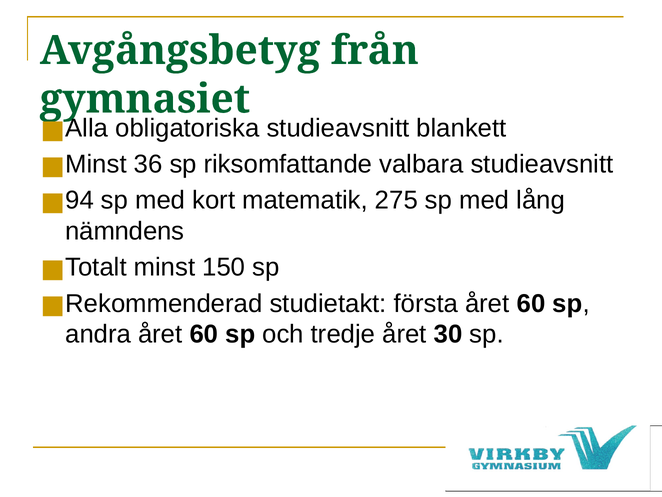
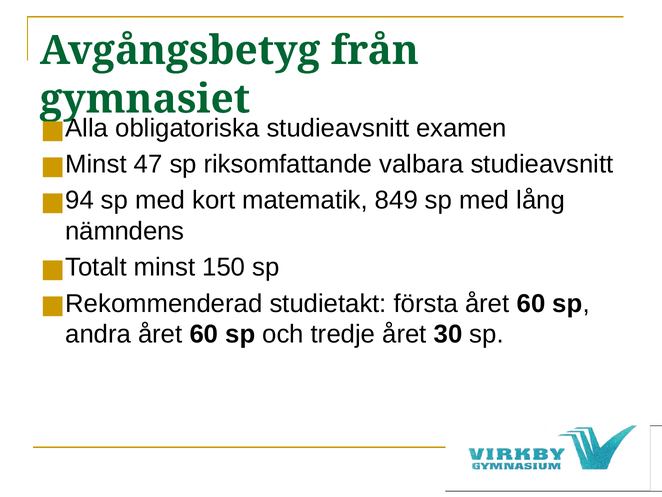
blankett: blankett -> examen
36: 36 -> 47
275: 275 -> 849
